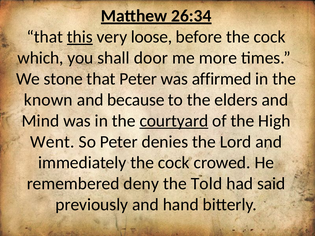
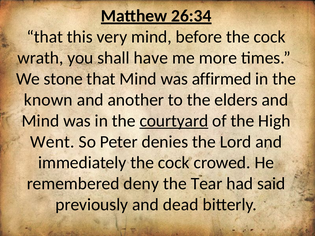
this underline: present -> none
very loose: loose -> mind
which: which -> wrath
door: door -> have
that Peter: Peter -> Mind
because: because -> another
Told: Told -> Tear
hand: hand -> dead
